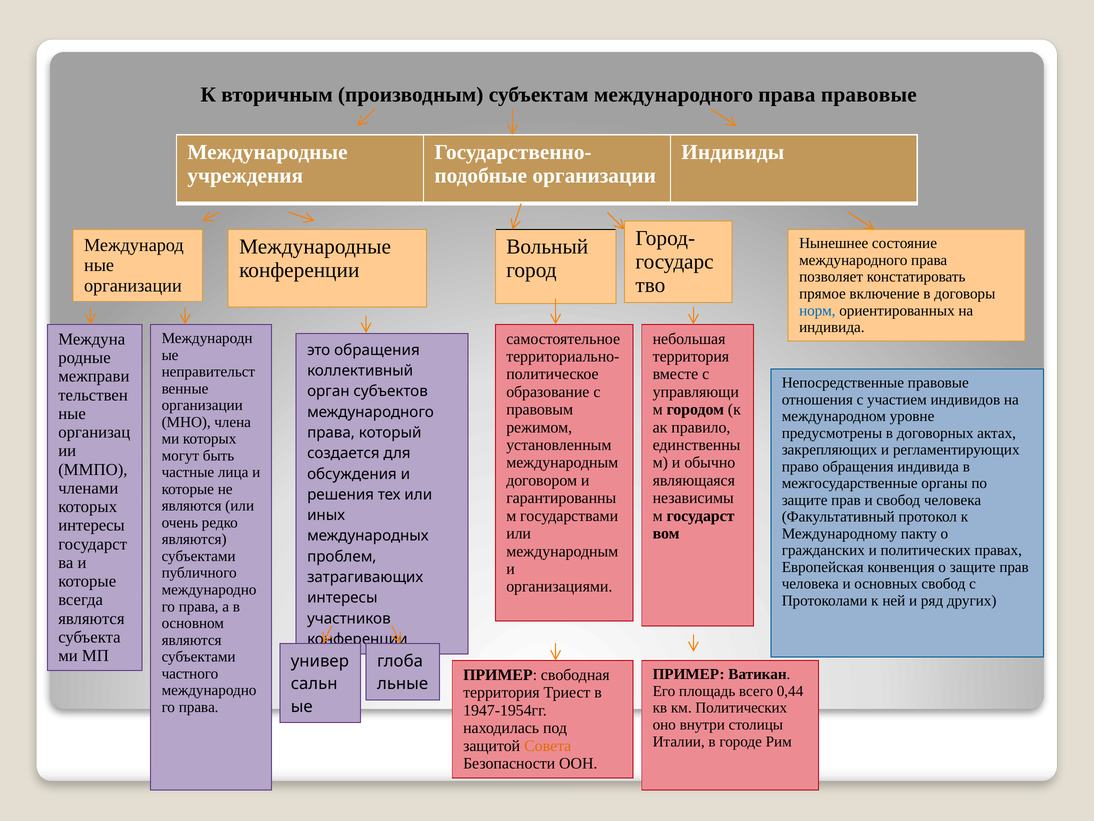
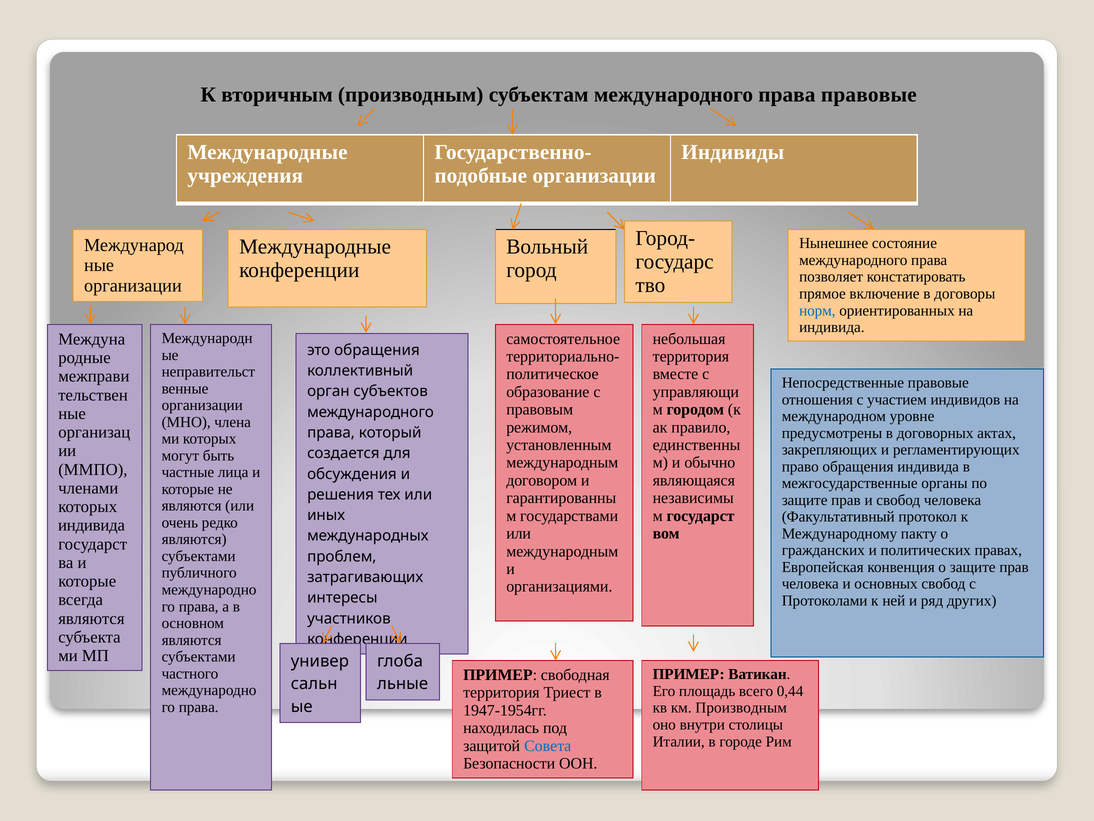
интересы at (91, 525): интересы -> индивида
км Политических: Политических -> Производным
Совета colour: orange -> blue
